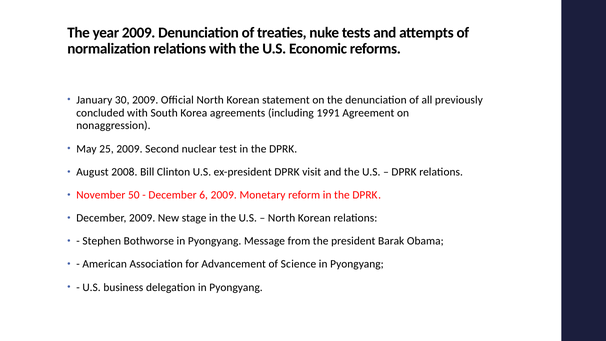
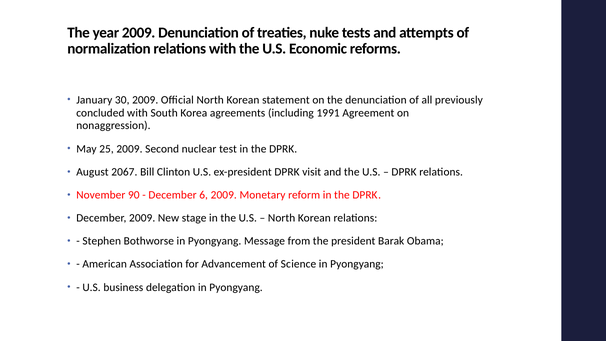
2008: 2008 -> 2067
50: 50 -> 90
